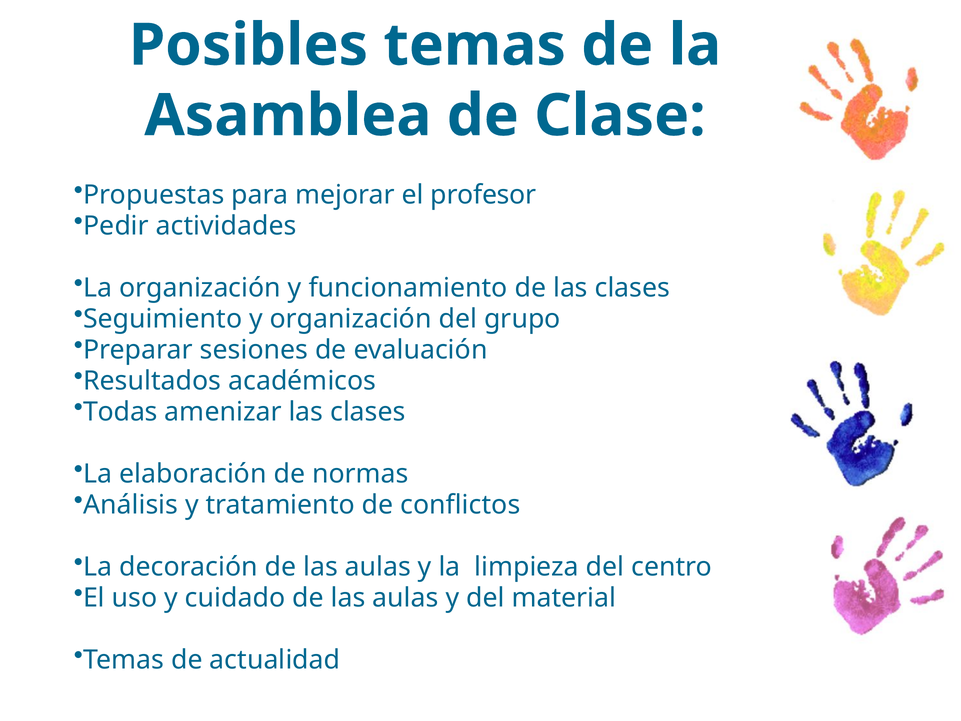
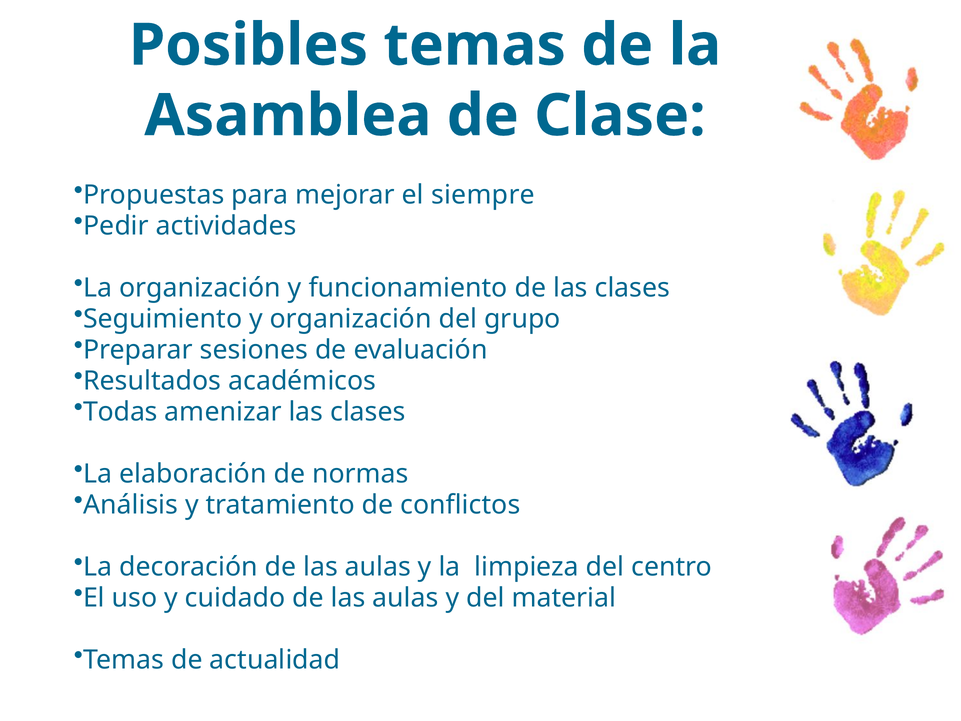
profesor: profesor -> siempre
